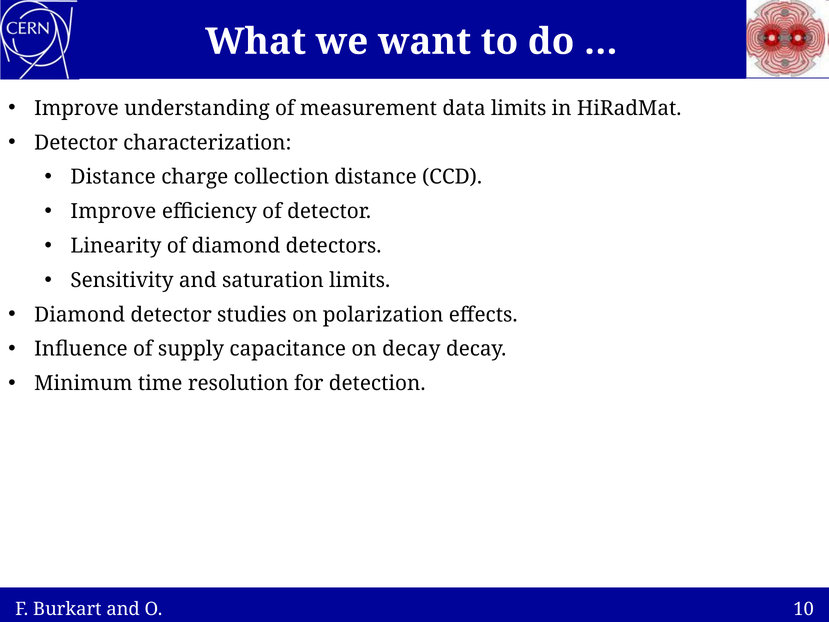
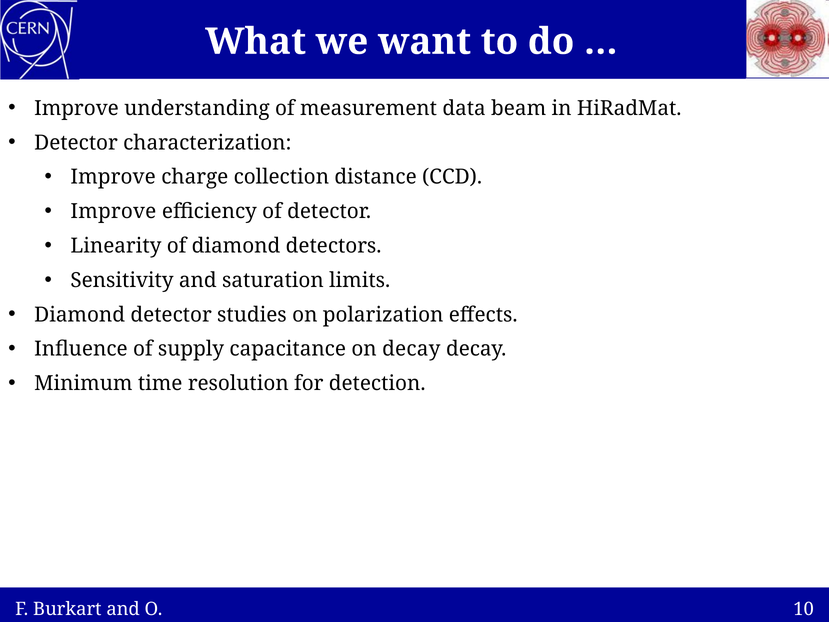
data limits: limits -> beam
Distance at (113, 177): Distance -> Improve
